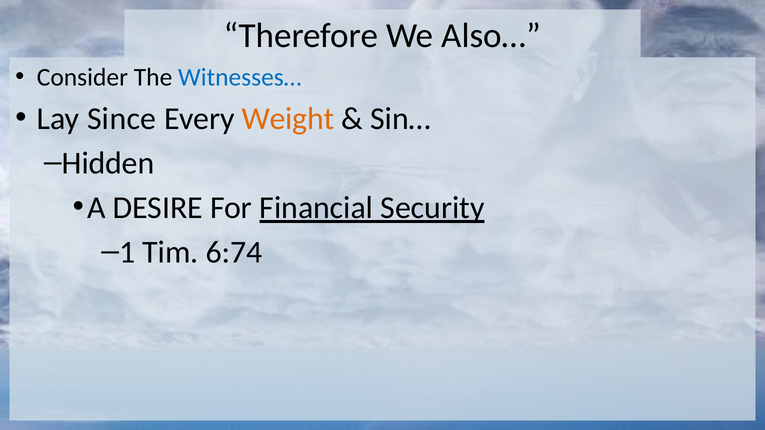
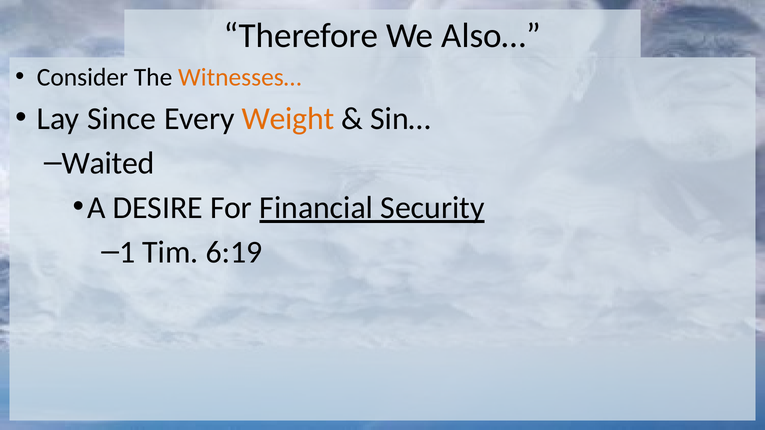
Witnesses… colour: blue -> orange
Hidden: Hidden -> Waited
6:74: 6:74 -> 6:19
